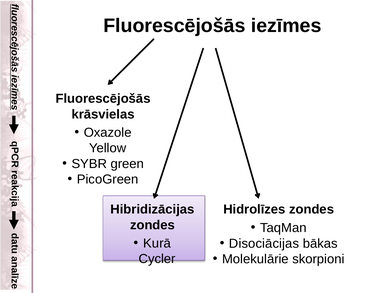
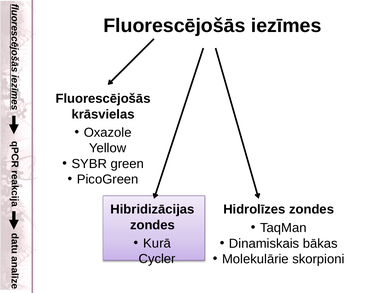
Disociācijas: Disociācijas -> Dinamiskais
